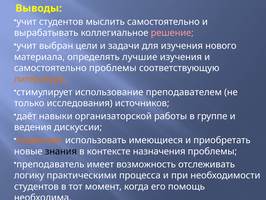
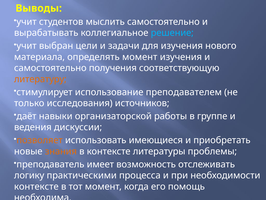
решение colour: pink -> light blue
определять лучшие: лучшие -> момент
самостоятельно проблемы: проблемы -> получения
знания colour: black -> orange
назначения: назначения -> литературы
студентов at (36, 186): студентов -> контексте
